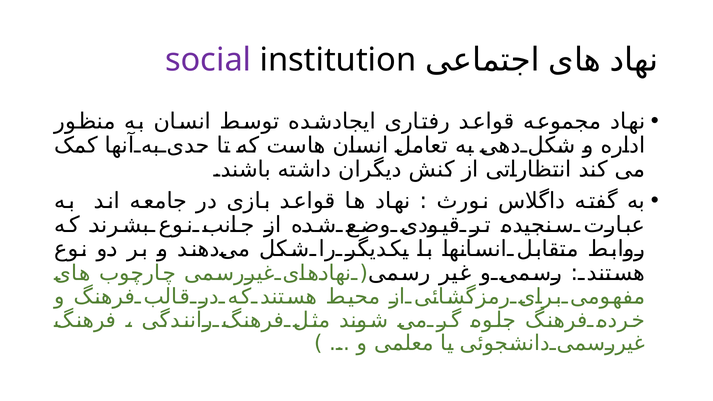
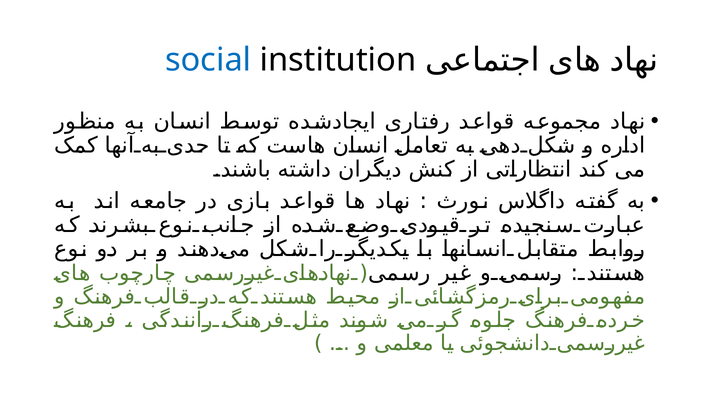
social colour: purple -> blue
